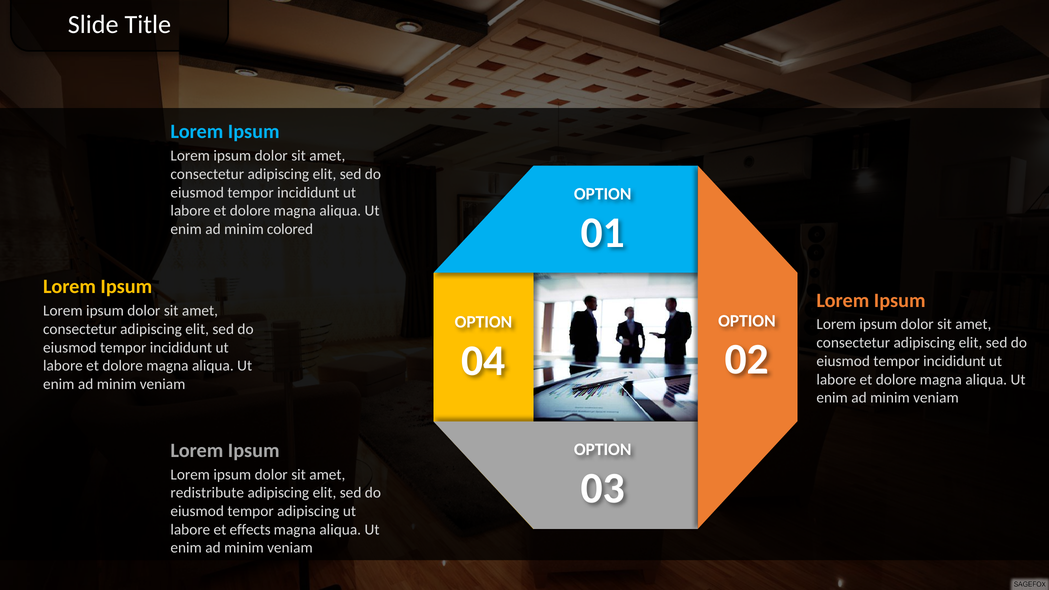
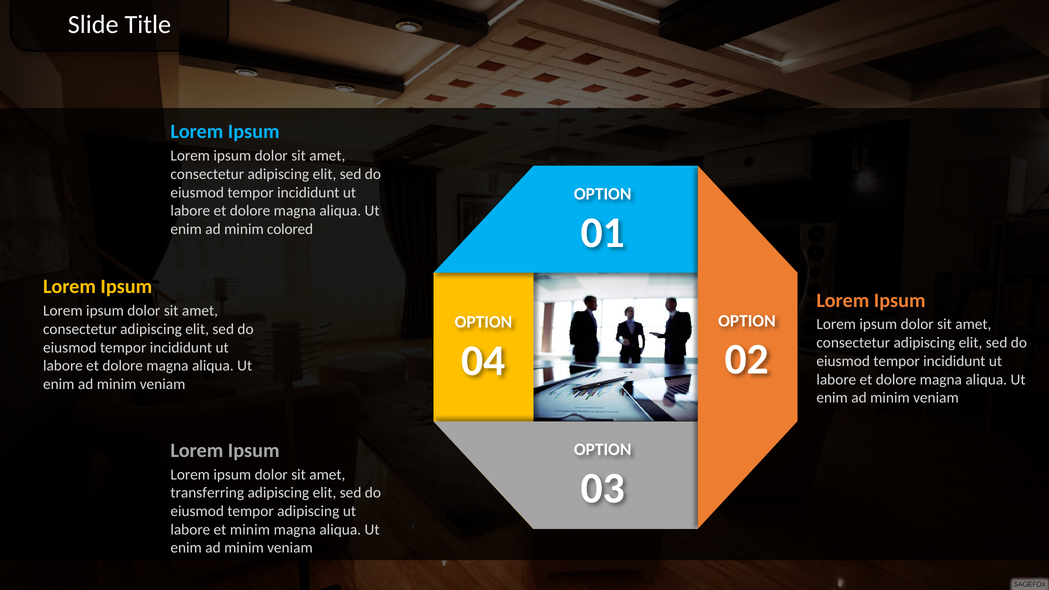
redistribute: redistribute -> transferring
et effects: effects -> minim
